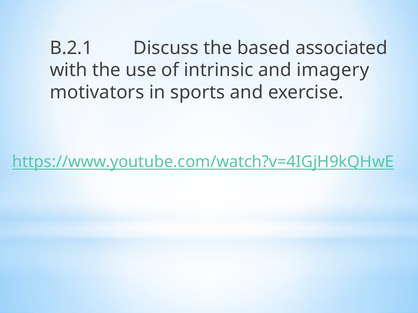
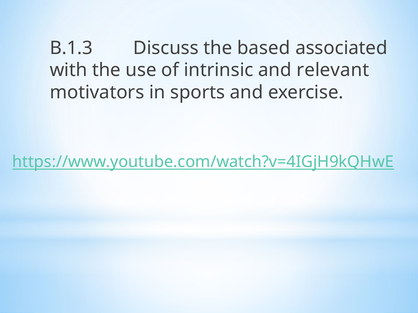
B.2.1: B.2.1 -> B.1.3
imagery: imagery -> relevant
